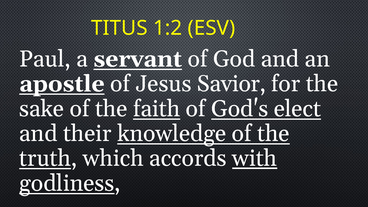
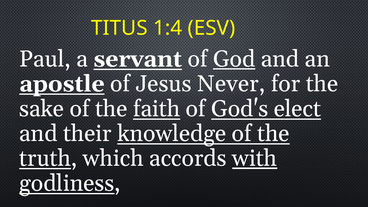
1:2: 1:2 -> 1:4
God underline: none -> present
Savior: Savior -> Never
